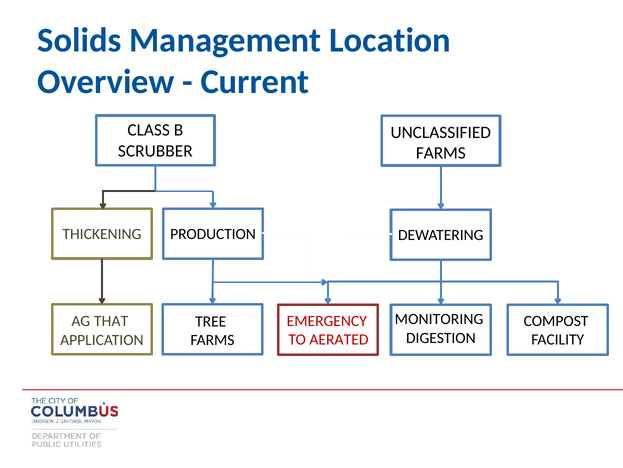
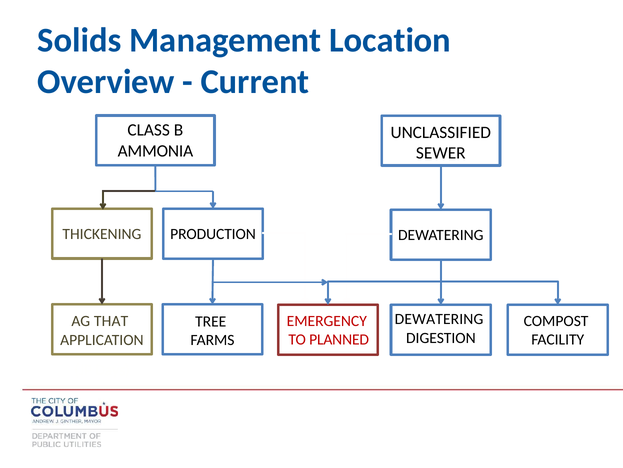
SCRUBBER: SCRUBBER -> AMMONIA
FARMS at (441, 153): FARMS -> SEWER
MONITORING at (439, 319): MONITORING -> DEWATERING
AERATED: AERATED -> PLANNED
